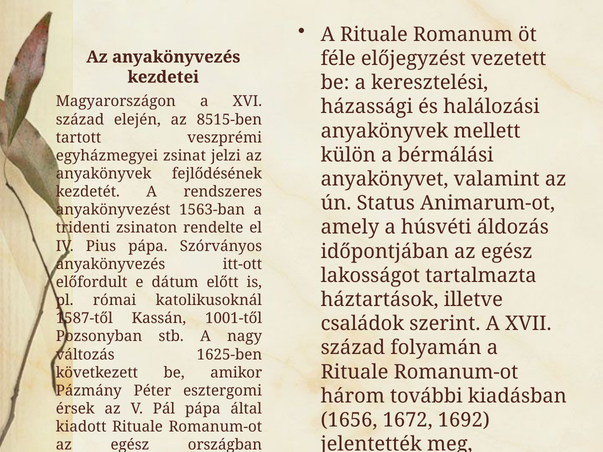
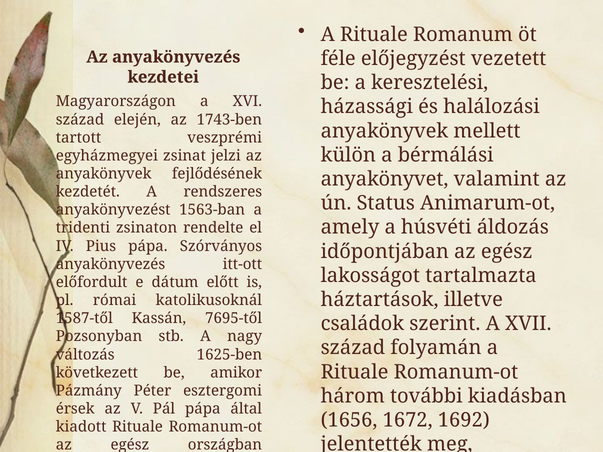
8515-ben: 8515-ben -> 1743-ben
1001-től: 1001-től -> 7695-től
